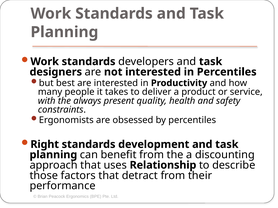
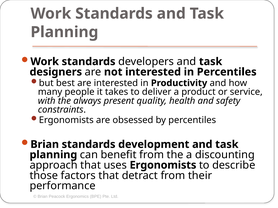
Right at (45, 145): Right -> Brian
uses Relationship: Relationship -> Ergonomists
